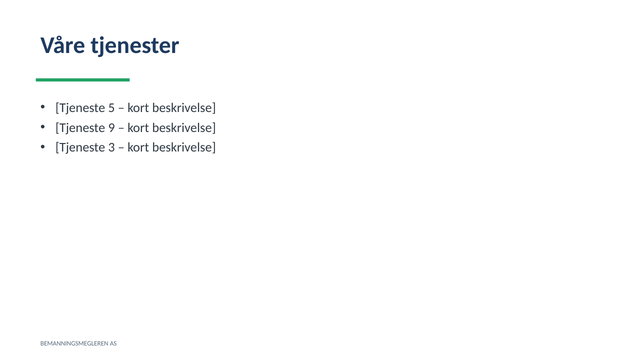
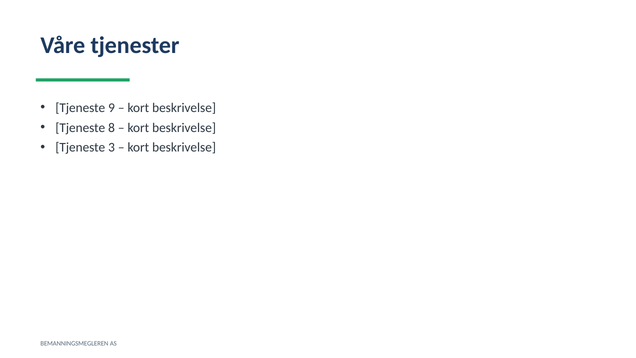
5: 5 -> 9
9: 9 -> 8
